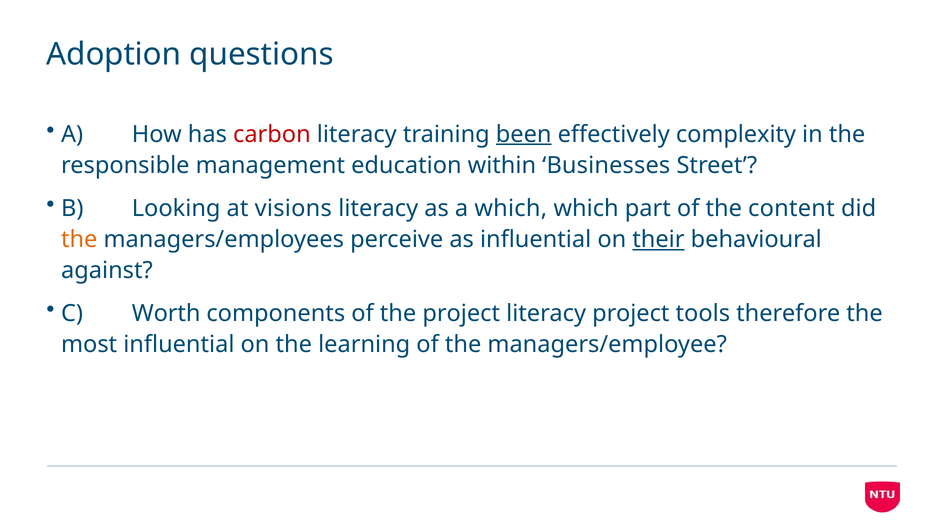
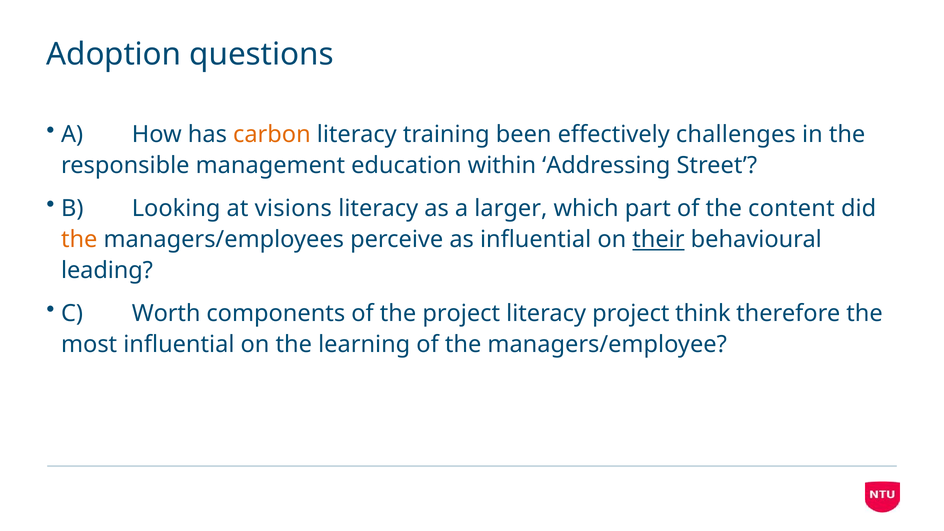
carbon colour: red -> orange
been underline: present -> none
complexity: complexity -> challenges
Businesses: Businesses -> Addressing
a which: which -> larger
against: against -> leading
tools: tools -> think
